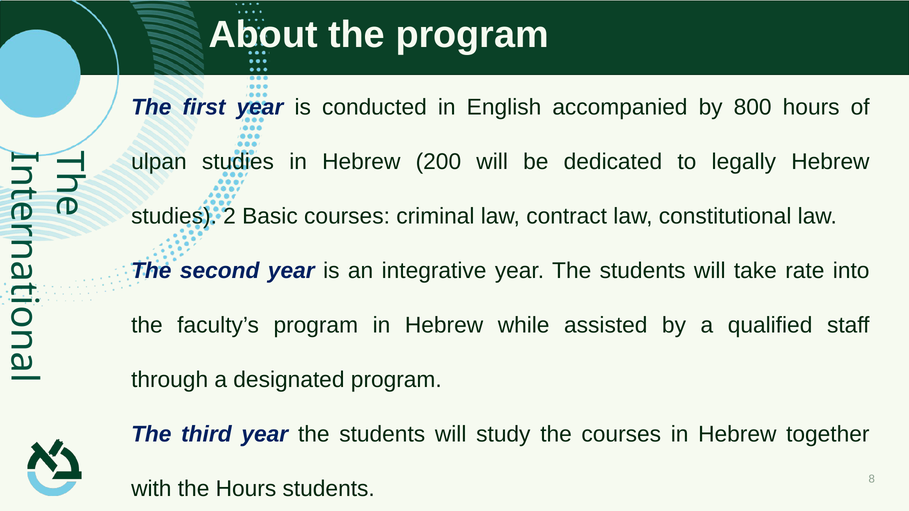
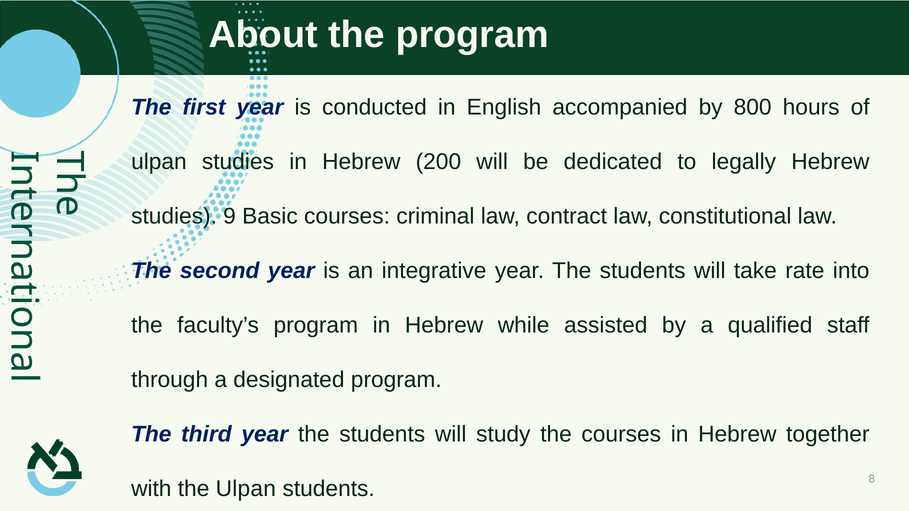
2: 2 -> 9
the Hours: Hours -> Ulpan
